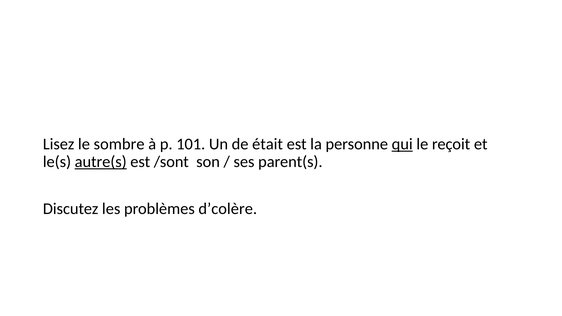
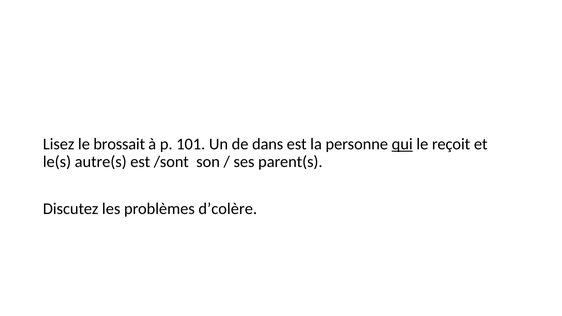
sombre: sombre -> brossait
était: était -> dans
autre(s underline: present -> none
